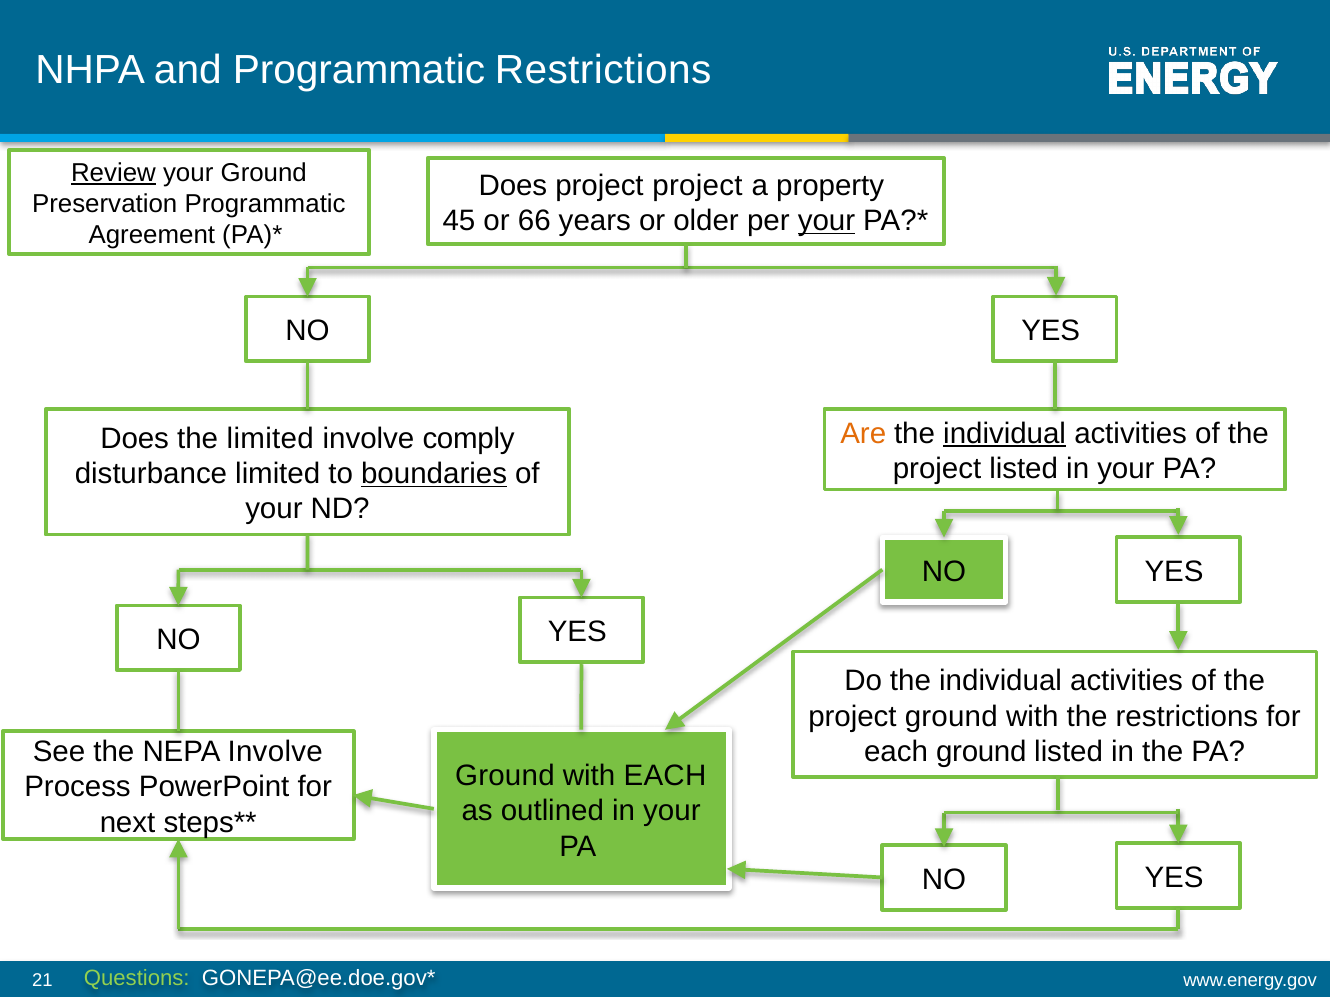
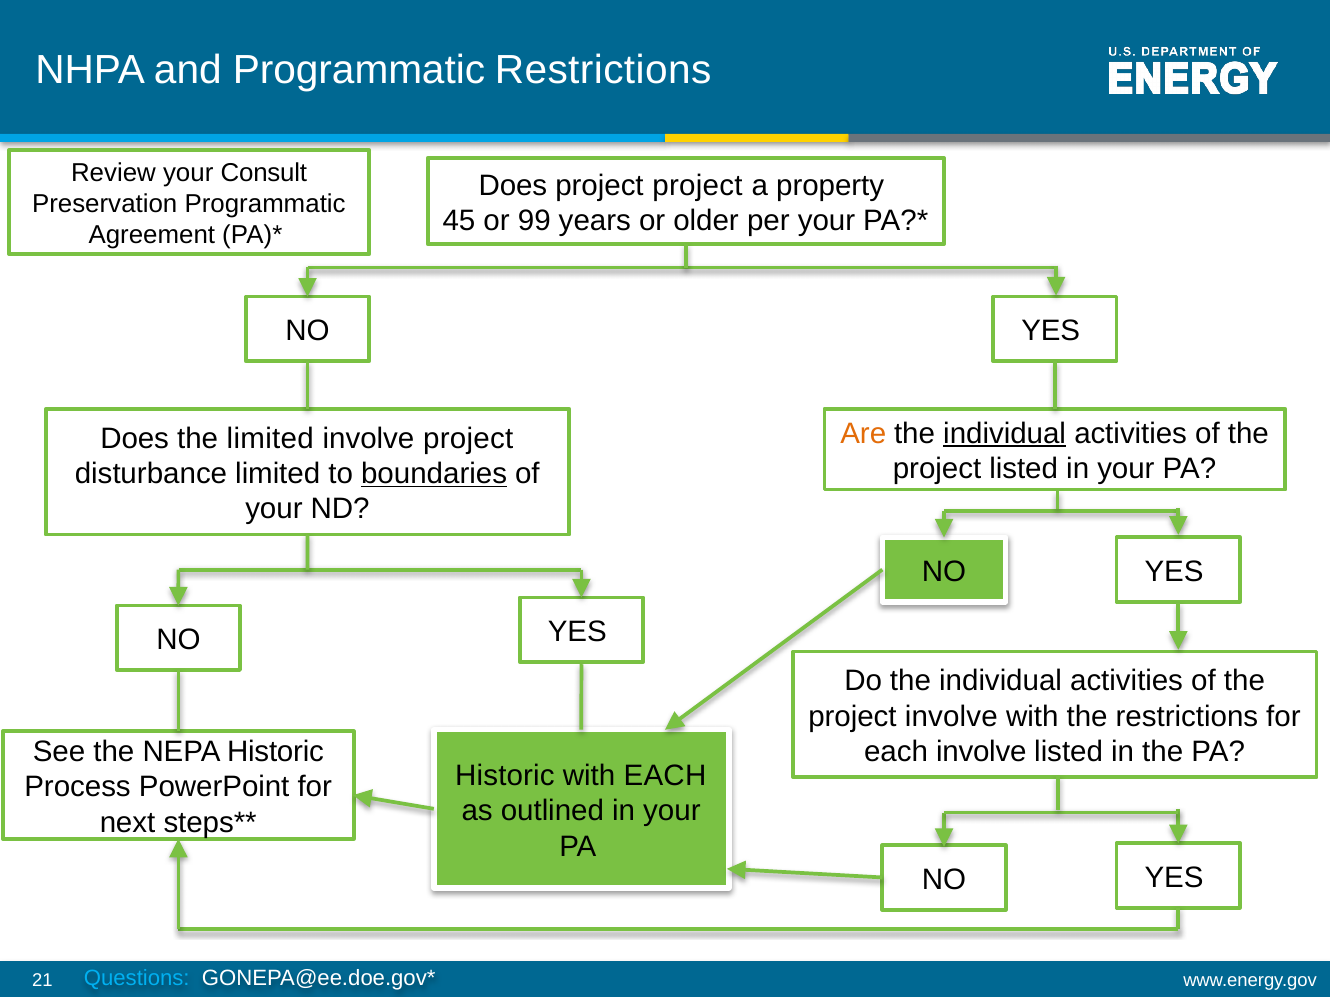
Review underline: present -> none
your Ground: Ground -> Consult
66: 66 -> 99
your at (826, 221) underline: present -> none
involve comply: comply -> project
ground at (951, 717): ground -> involve
NEPA Involve: Involve -> Historic
each ground: ground -> involve
Ground at (505, 776): Ground -> Historic
Questions colour: light green -> light blue
